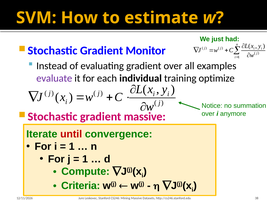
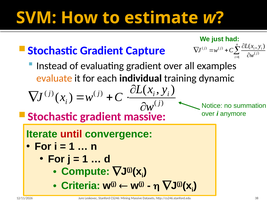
Monitor: Monitor -> Capture
evaluate colour: purple -> orange
optimize: optimize -> dynamic
